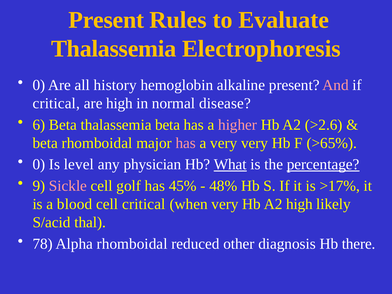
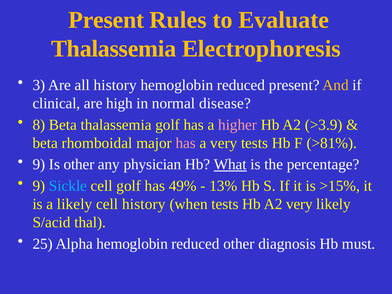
0 at (39, 85): 0 -> 3
alkaline at (241, 85): alkaline -> reduced
And colour: pink -> yellow
critical at (56, 103): critical -> clinical
6: 6 -> 8
thalassemia beta: beta -> golf
>2.6: >2.6 -> >3.9
very very: very -> tests
>65%: >65% -> >81%
0 at (39, 164): 0 -> 9
Is level: level -> other
percentage underline: present -> none
Sickle colour: pink -> light blue
45%: 45% -> 49%
48%: 48% -> 13%
>17%: >17% -> >15%
a blood: blood -> likely
cell critical: critical -> history
when very: very -> tests
A2 high: high -> very
78: 78 -> 25
Alpha rhomboidal: rhomboidal -> hemoglobin
there: there -> must
